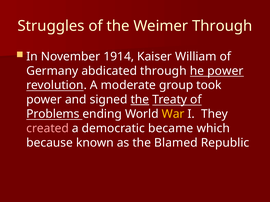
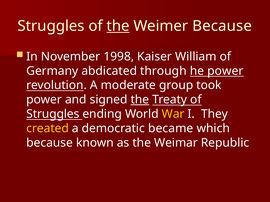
the at (118, 26) underline: none -> present
Weimer Through: Through -> Because
1914: 1914 -> 1998
Problems at (53, 114): Problems -> Struggles
created colour: pink -> yellow
Blamed: Blamed -> Weimar
